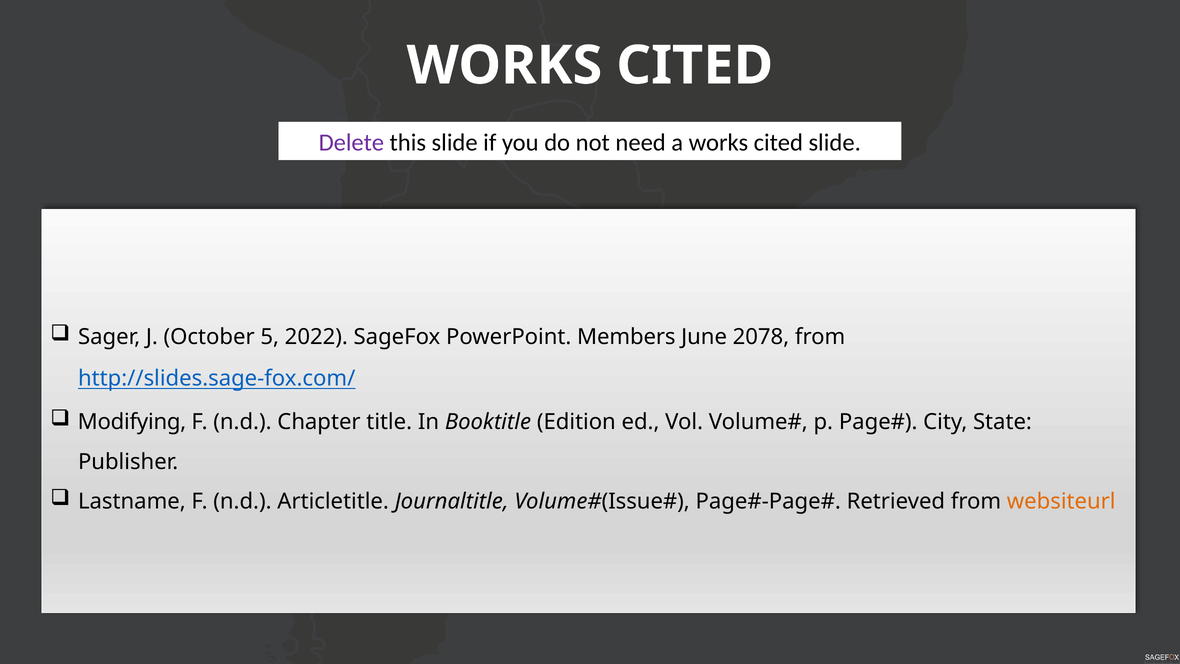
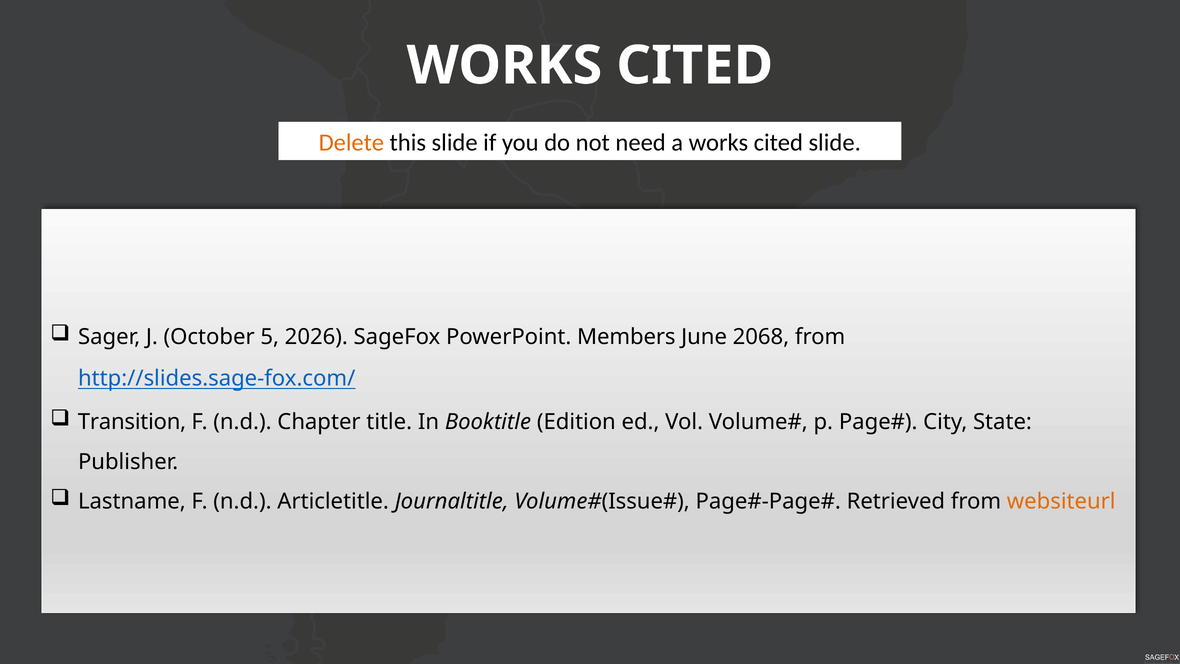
Delete colour: purple -> orange
2022: 2022 -> 2026
2078: 2078 -> 2068
Modifying: Modifying -> Transition
